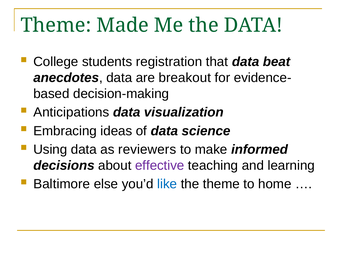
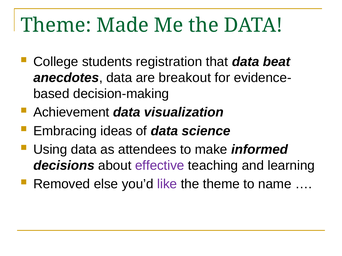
Anticipations: Anticipations -> Achievement
reviewers: reviewers -> attendees
Baltimore: Baltimore -> Removed
like colour: blue -> purple
home: home -> name
